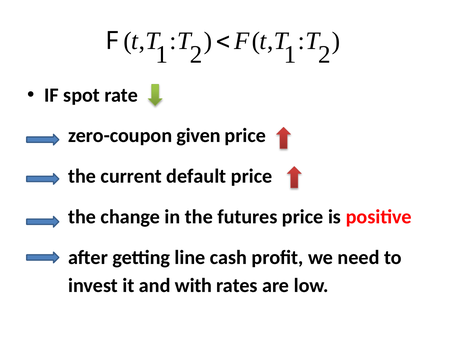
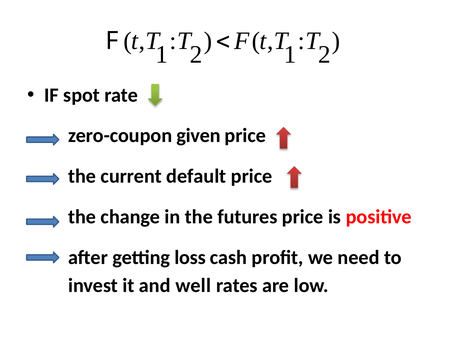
line: line -> loss
with: with -> well
